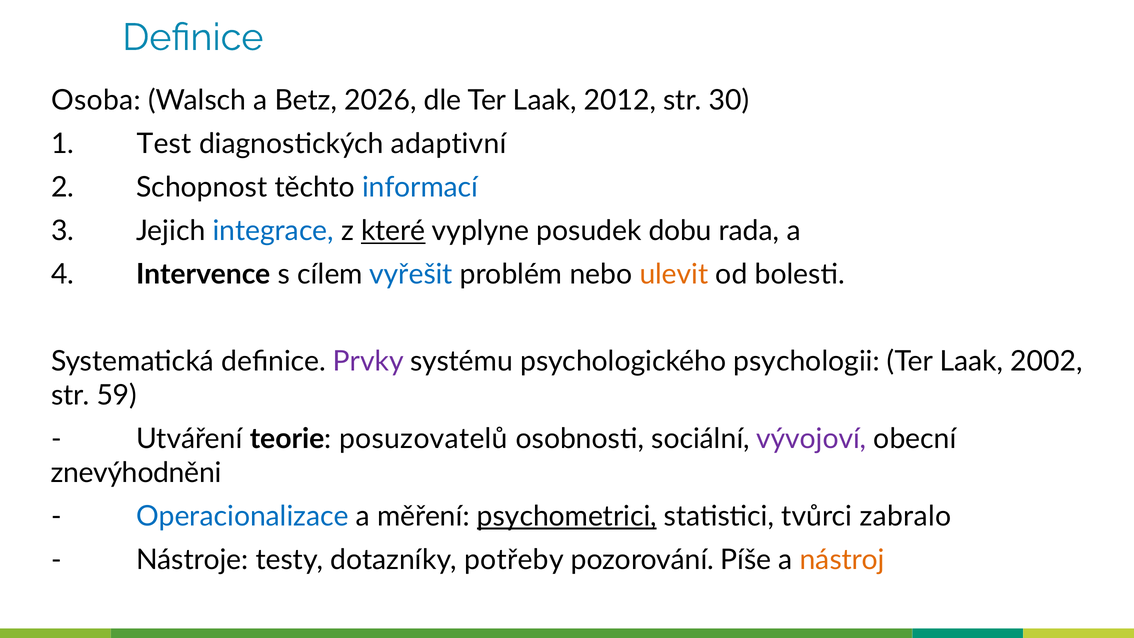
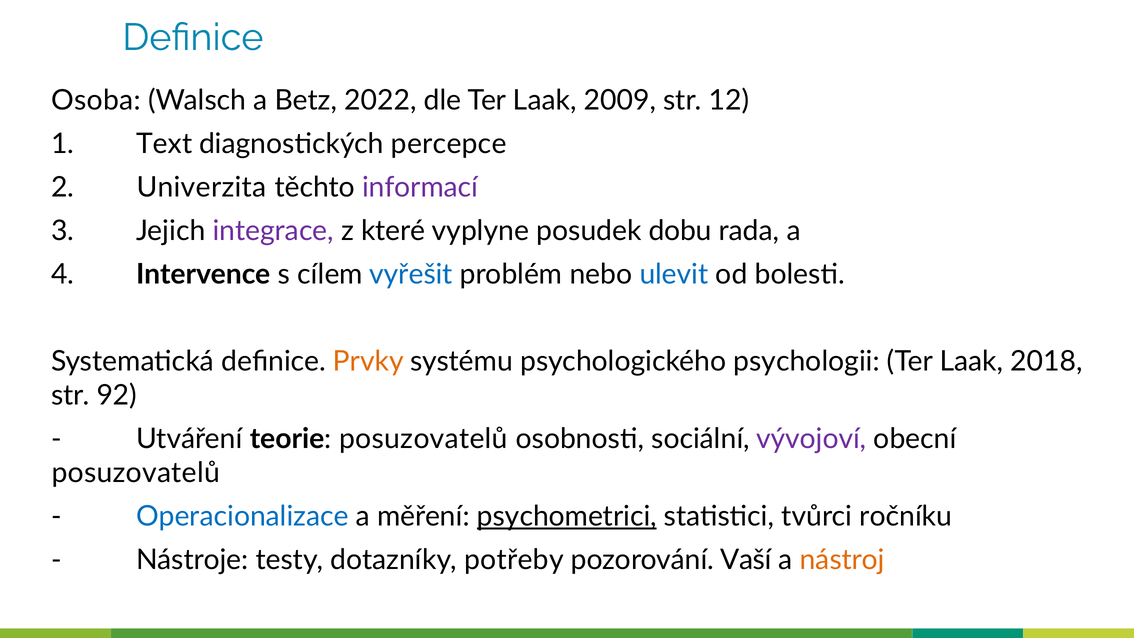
2026: 2026 -> 2022
2012: 2012 -> 2009
30: 30 -> 12
Test: Test -> Text
adaptivní: adaptivní -> percepce
Schopnost: Schopnost -> Univerzita
informací colour: blue -> purple
integrace colour: blue -> purple
které underline: present -> none
ulevit colour: orange -> blue
Prvky colour: purple -> orange
2002: 2002 -> 2018
59: 59 -> 92
znevýhodněni at (136, 473): znevýhodněni -> posuzovatelů
zabralo: zabralo -> ročníku
Píše: Píše -> Vaší
